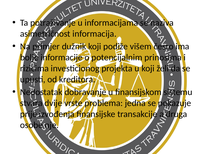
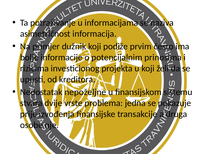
višem: višem -> prvim
dobravanje: dobravanje -> nepoželjne
